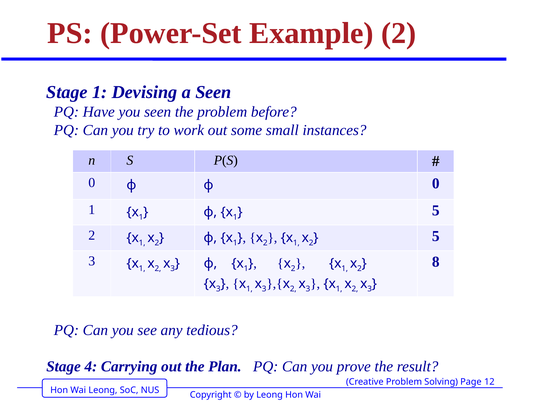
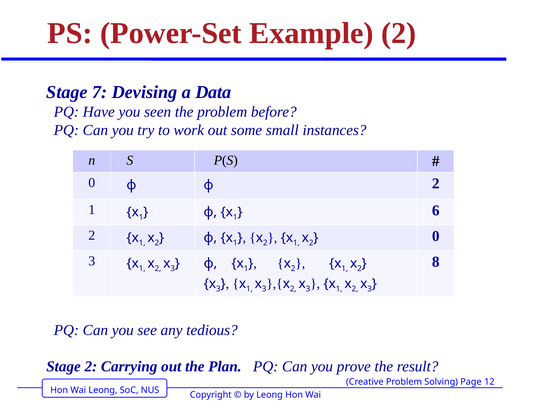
Stage 1: 1 -> 7
a Seen: Seen -> Data
ϕ 0: 0 -> 2
5 at (436, 210): 5 -> 6
5 at (436, 236): 5 -> 0
Stage 4: 4 -> 2
